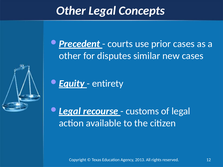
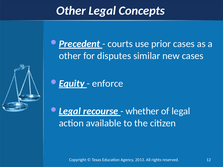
entirety: entirety -> enforce
customs: customs -> whether
